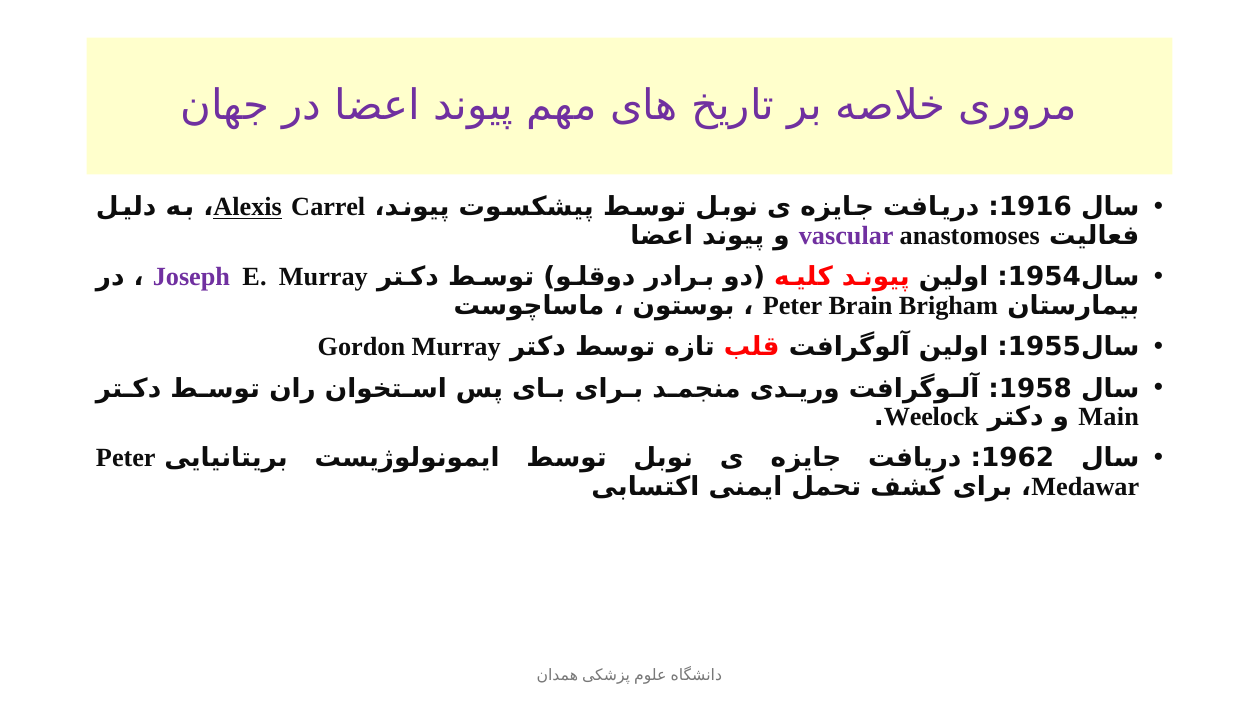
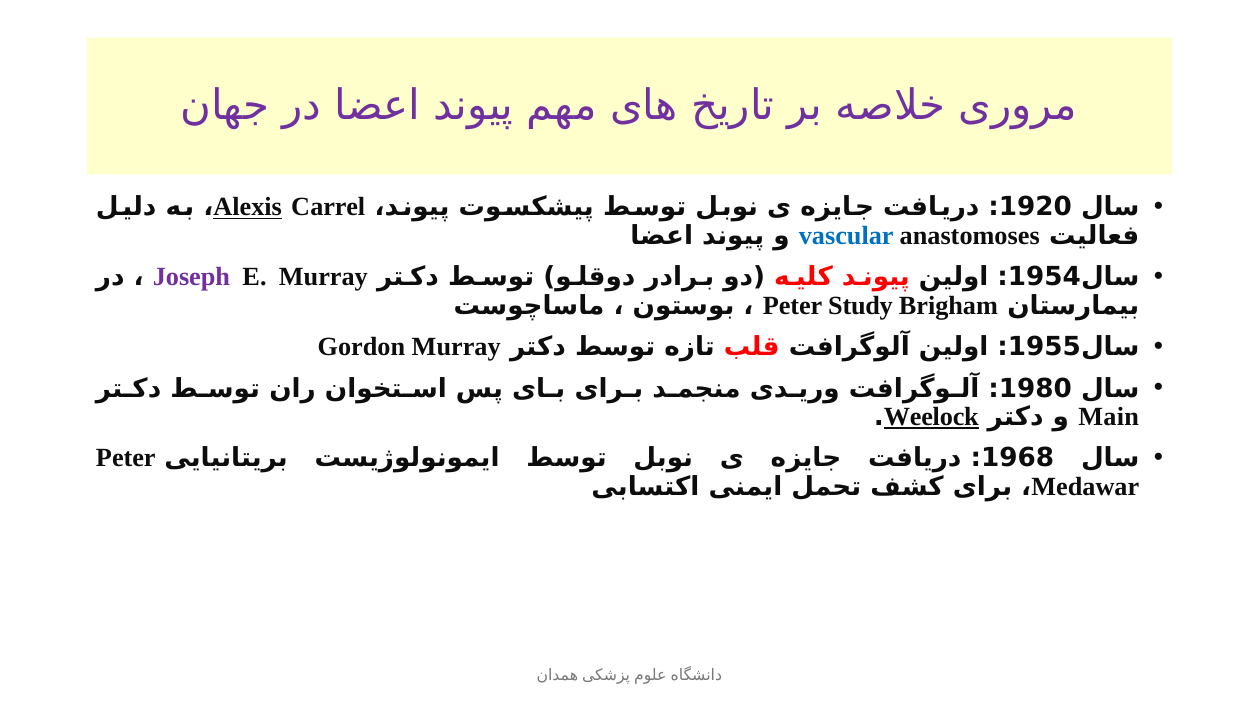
1916: 1916 -> 1920
vascular colour: purple -> blue
Brain: Brain -> Study
1958: 1958 -> 1980
Weelock underline: none -> present
1962: 1962 -> 1968
